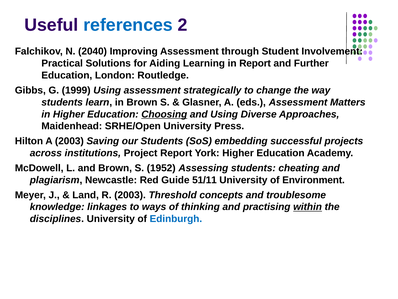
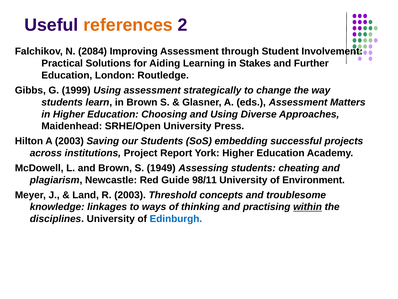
references colour: blue -> orange
2040: 2040 -> 2084
in Report: Report -> Stakes
Choosing underline: present -> none
1952: 1952 -> 1949
51/11: 51/11 -> 98/11
